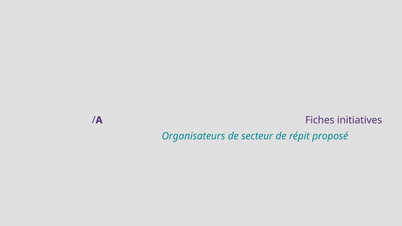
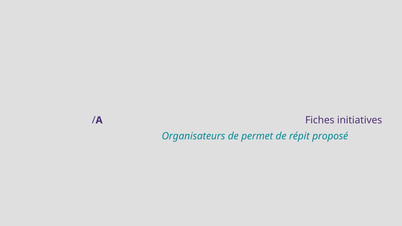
secteur: secteur -> permet
